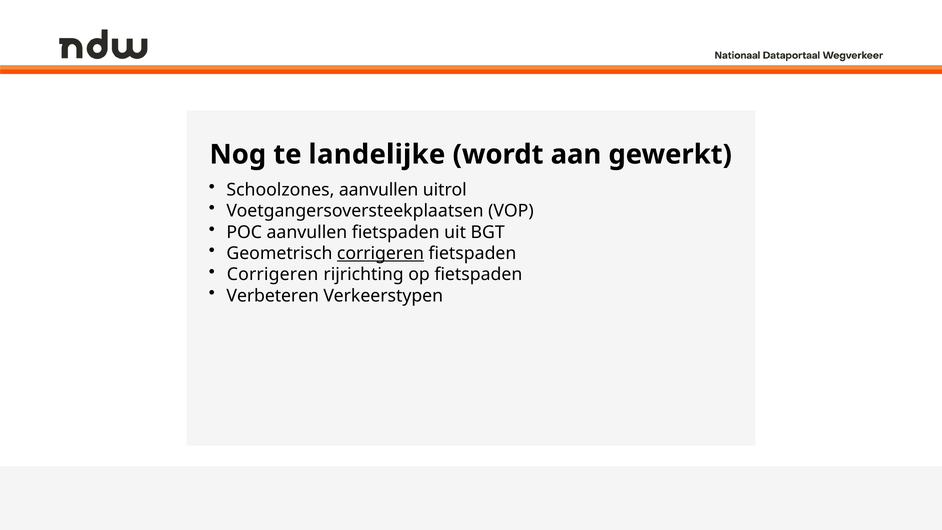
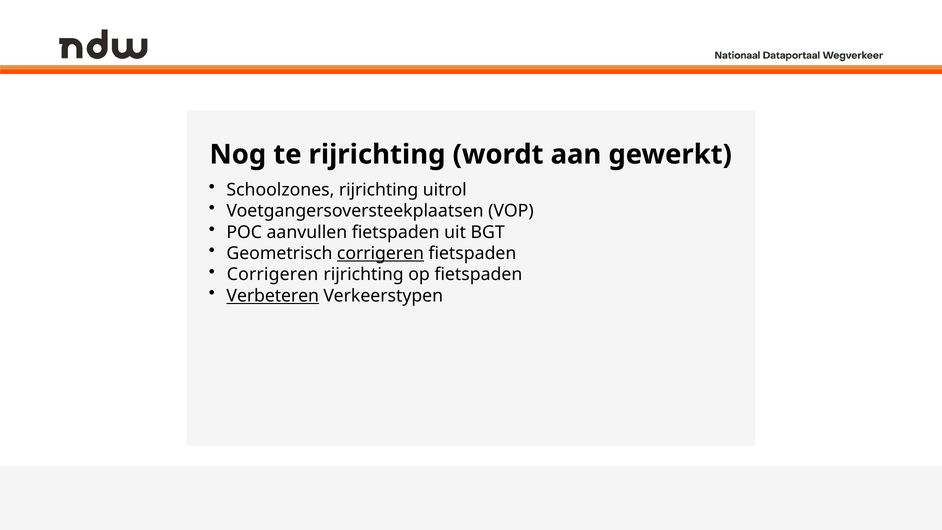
te landelijke: landelijke -> rijrichting
Schoolzones aanvullen: aanvullen -> rijrichting
Verbeteren underline: none -> present
